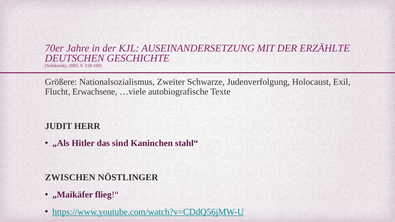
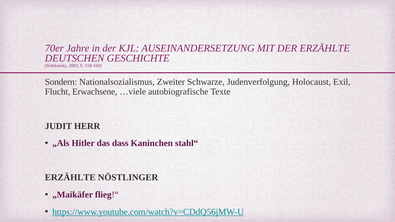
Größere: Größere -> Sondern
sind: sind -> dass
ZWISCHEN at (70, 178): ZWISCHEN -> ERZÄHLTE
